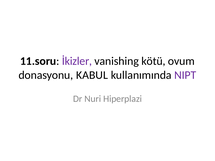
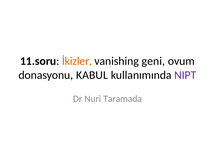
İkizler colour: purple -> orange
kötü: kötü -> geni
Hiperplazi: Hiperplazi -> Taramada
